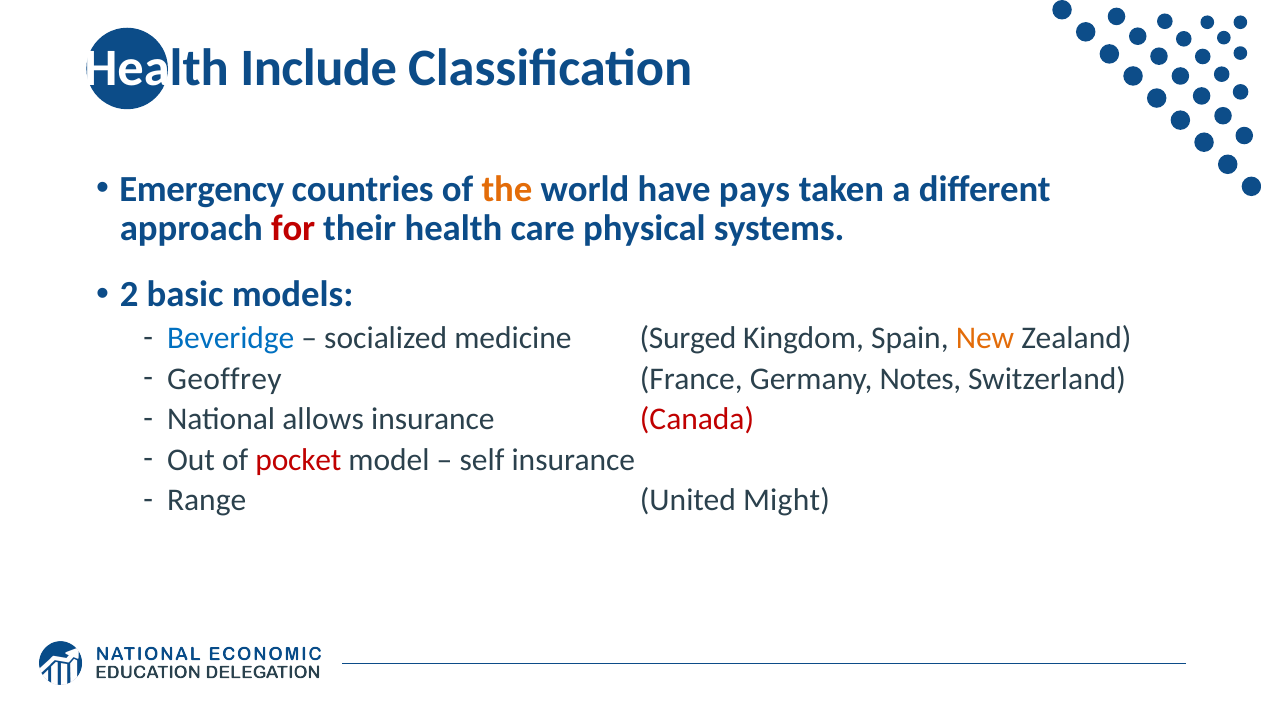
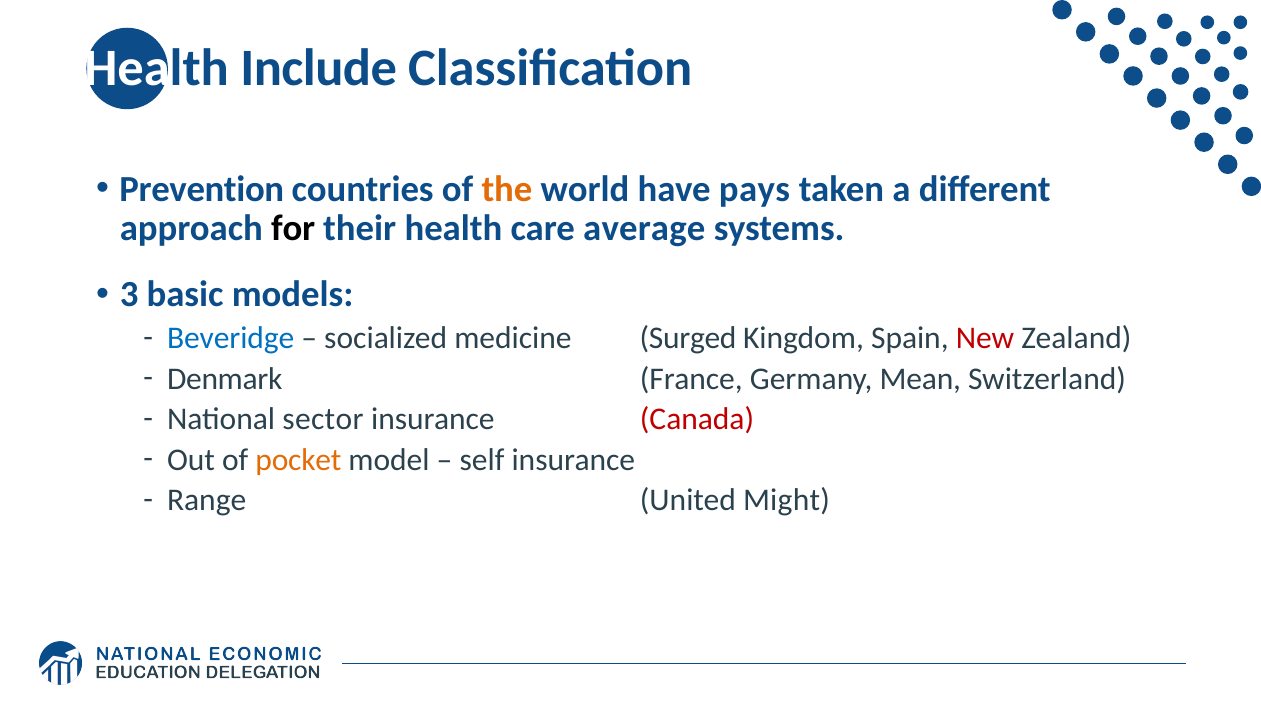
Emergency: Emergency -> Prevention
for colour: red -> black
physical: physical -> average
2: 2 -> 3
New colour: orange -> red
Geoffrey: Geoffrey -> Denmark
Notes: Notes -> Mean
allows: allows -> sector
pocket colour: red -> orange
